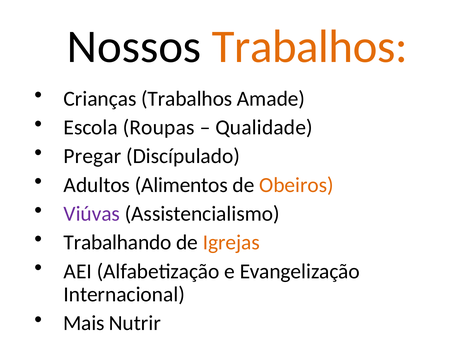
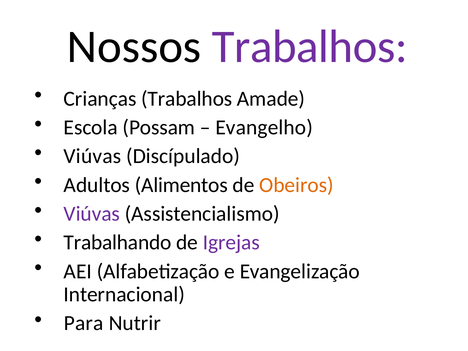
Trabalhos at (310, 47) colour: orange -> purple
Roupas: Roupas -> Possam
Qualidade: Qualidade -> Evangelho
Pregar at (92, 156): Pregar -> Viúvas
Igrejas colour: orange -> purple
Mais: Mais -> Para
